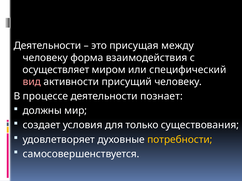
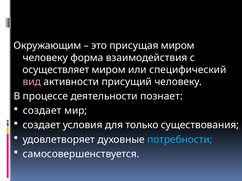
Деятельности at (47, 46): Деятельности -> Окружающим
присущая между: между -> миром
должны at (42, 111): должны -> создает
потребности colour: yellow -> light blue
